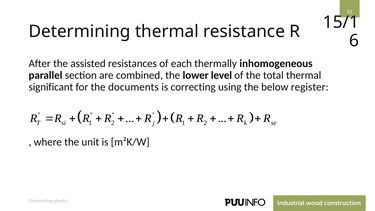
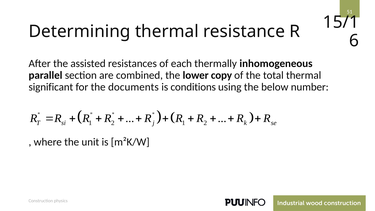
level: level -> copy
correcting: correcting -> conditions
register: register -> number
